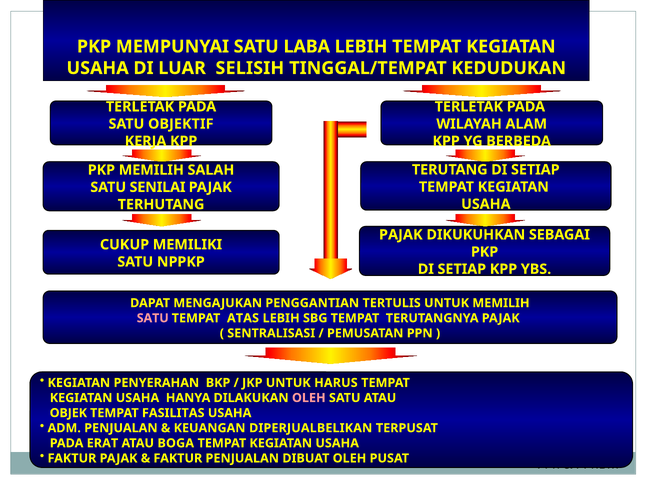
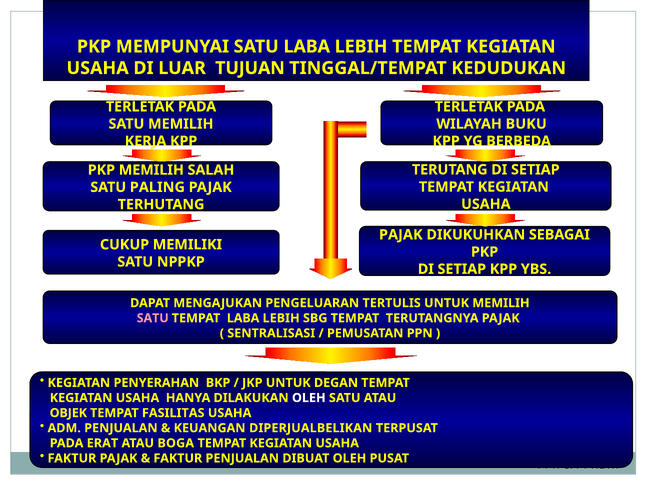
SELISIH: SELISIH -> TUJUAN
SATU OBJEKTIF: OBJEKTIF -> MEMILIH
ALAM: ALAM -> BUKU
SENILAI: SENILAI -> PALING
PENGGANTIAN: PENGGANTIAN -> PENGELUARAN
TEMPAT ATAS: ATAS -> LABA
HARUS: HARUS -> DEGAN
OLEH at (309, 398) colour: pink -> white
